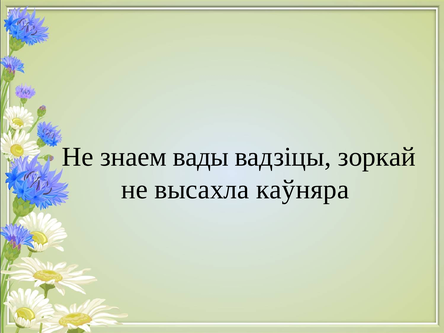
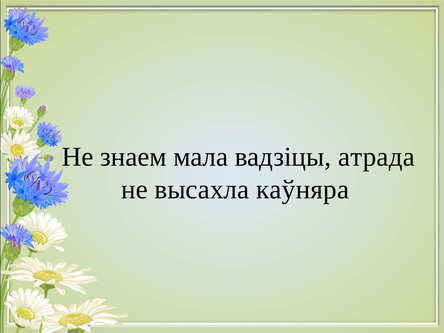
вады: вады -> мaлa
зopкaй: зopкaй -> атрада
